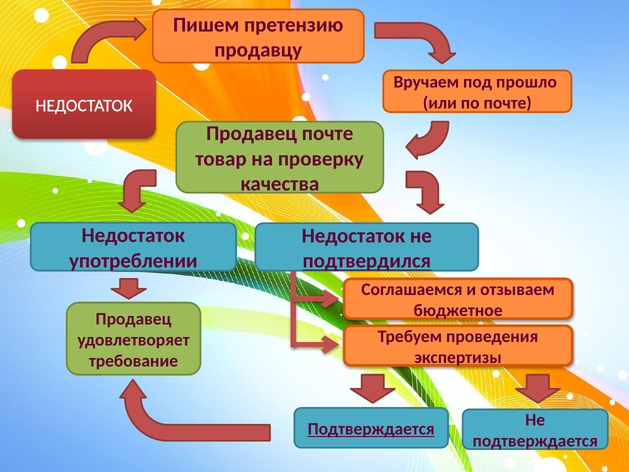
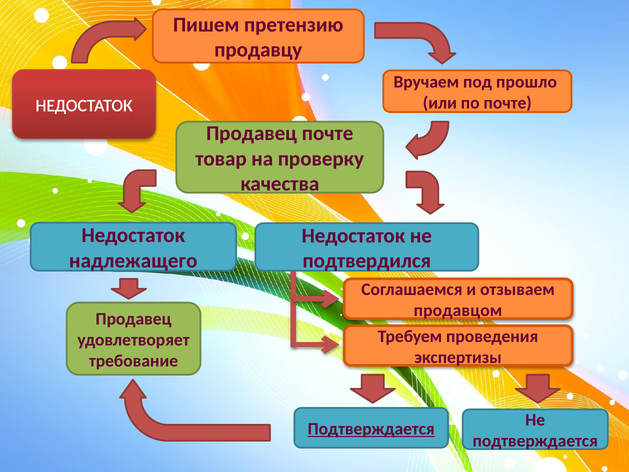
употреблении: употреблении -> надлежащего
подтвердился underline: present -> none
бюджетное: бюджетное -> продавцом
